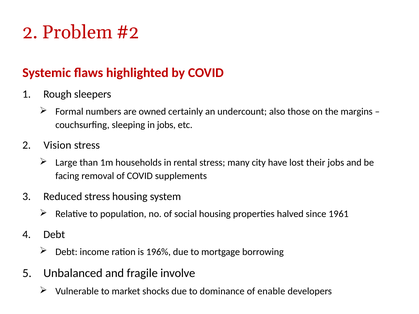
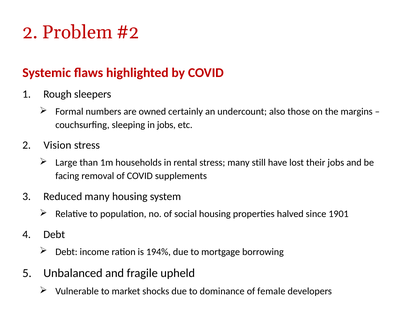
city: city -> still
Reduced stress: stress -> many
1961: 1961 -> 1901
196%: 196% -> 194%
involve: involve -> upheld
enable: enable -> female
